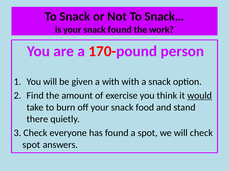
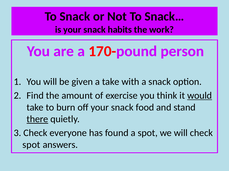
snack found: found -> habits
a with: with -> take
there underline: none -> present
